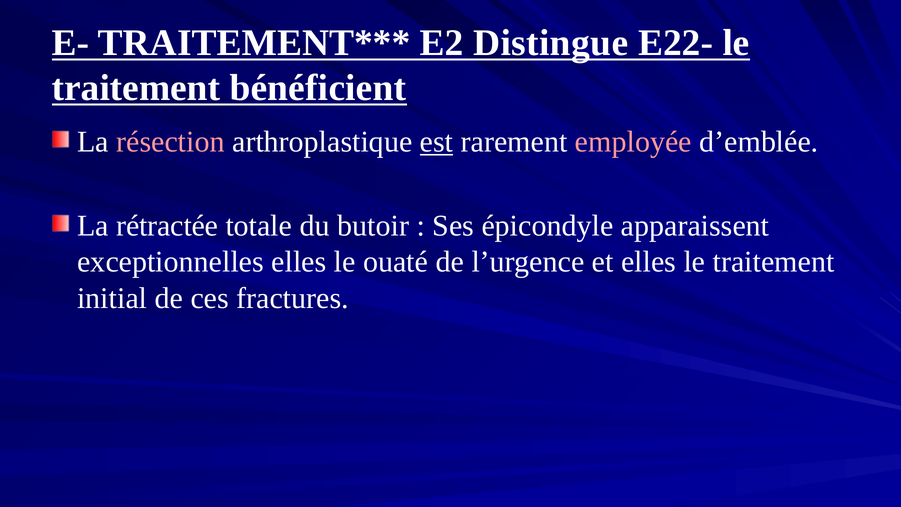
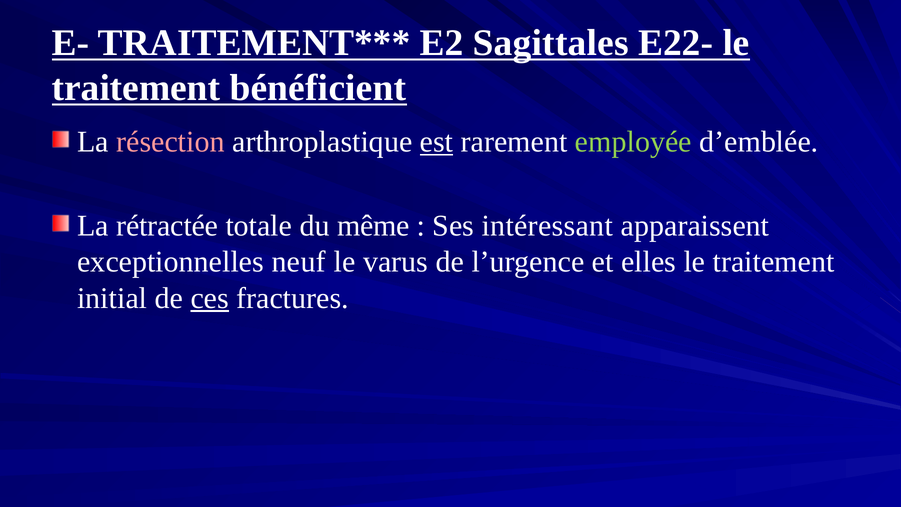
Distingue: Distingue -> Sagittales
employée colour: pink -> light green
butoir: butoir -> même
épicondyle: épicondyle -> intéressant
exceptionnelles elles: elles -> neuf
ouaté: ouaté -> varus
ces underline: none -> present
